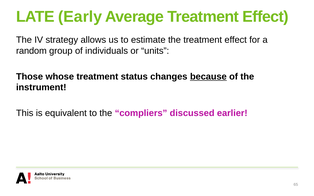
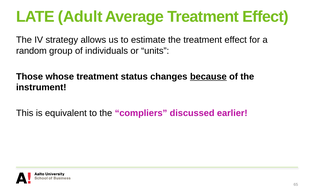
Early: Early -> Adult
